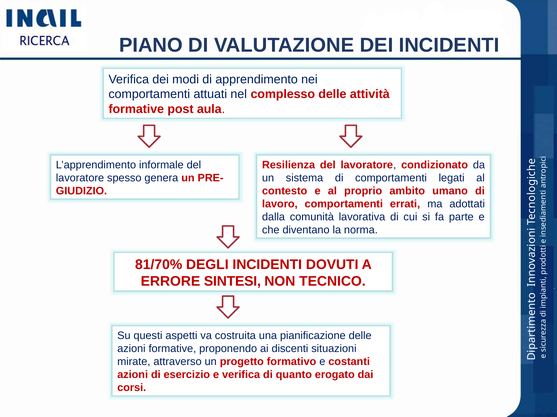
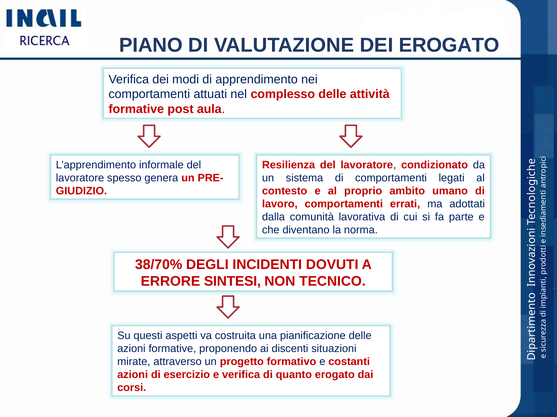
DEI INCIDENTI: INCIDENTI -> EROGATO
81/70%: 81/70% -> 38/70%
